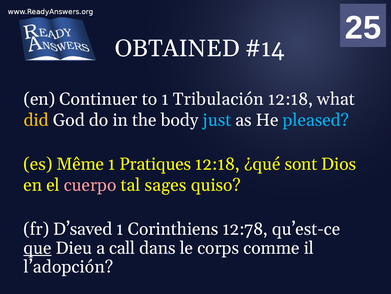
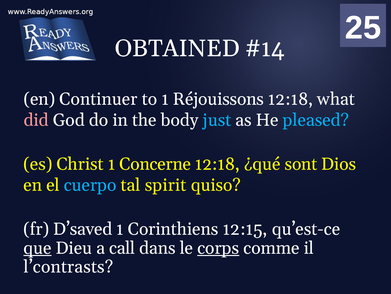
Tribulación: Tribulación -> Réjouissons
did colour: yellow -> pink
Même: Même -> Christ
Pratiques: Pratiques -> Concerne
cuerpo colour: pink -> light blue
sages: sages -> spirit
12:78: 12:78 -> 12:15
corps underline: none -> present
l’adopción: l’adopción -> l’contrasts
